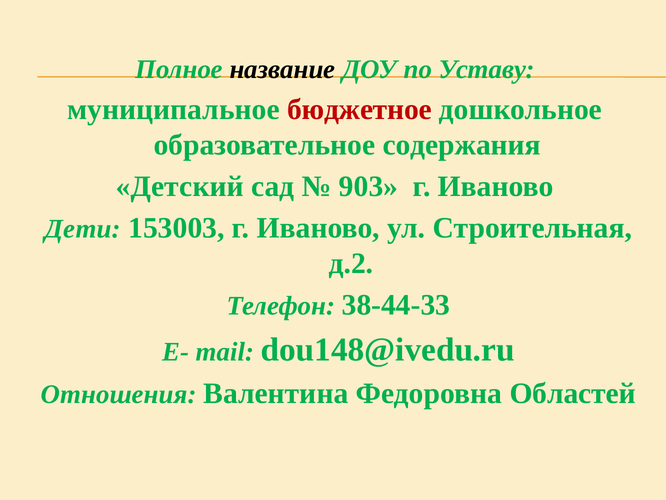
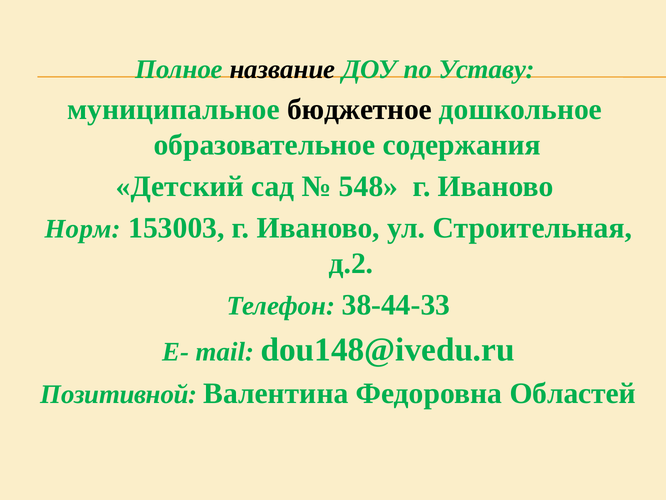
бюджетное colour: red -> black
903: 903 -> 548
Дети: Дети -> Норм
Отношения: Отношения -> Позитивной
